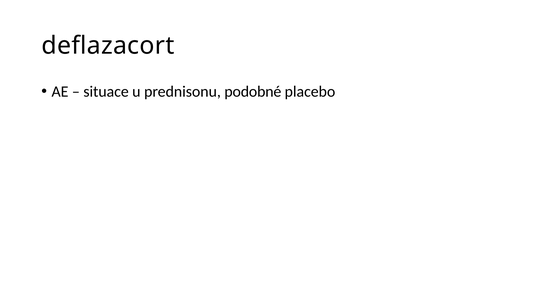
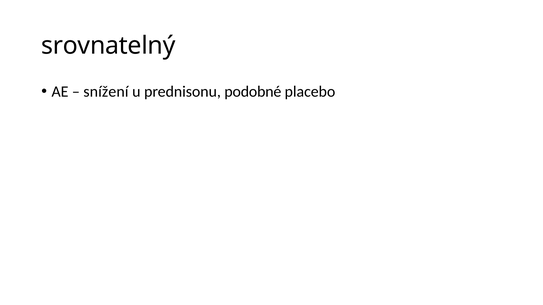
deflazacort: deflazacort -> srovnatelný
situace: situace -> snížení
